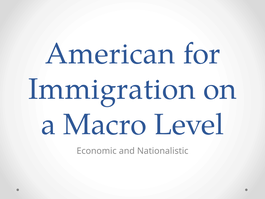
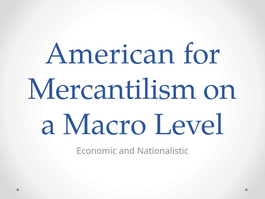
Immigration: Immigration -> Mercantilism
